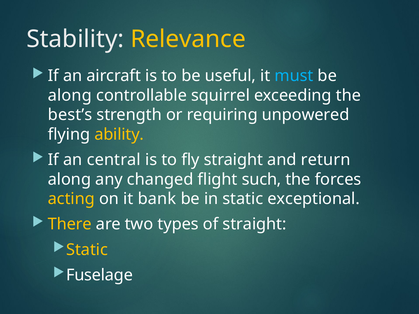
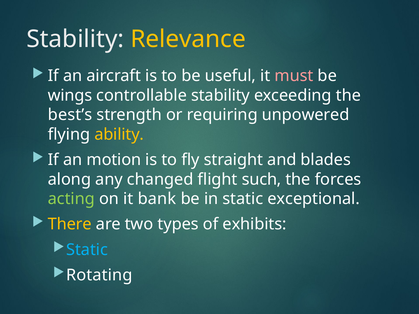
must colour: light blue -> pink
along at (70, 95): along -> wings
controllable squirrel: squirrel -> stability
central: central -> motion
return: return -> blades
acting colour: yellow -> light green
of straight: straight -> exhibits
Static at (87, 250) colour: yellow -> light blue
Fuselage: Fuselage -> Rotating
